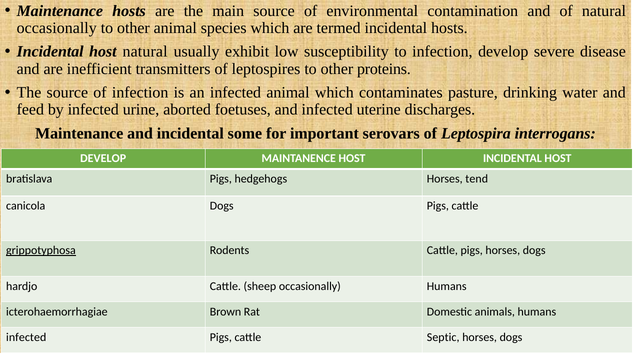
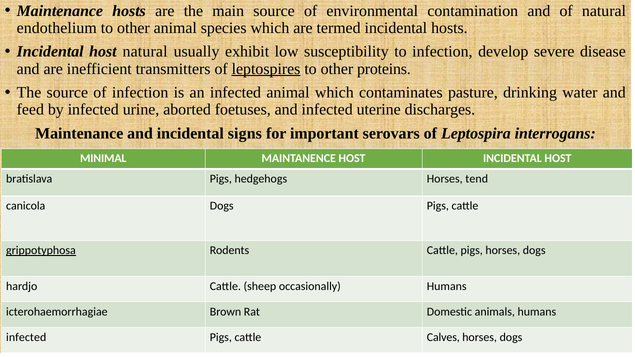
occasionally at (57, 28): occasionally -> endothelium
leptospires underline: none -> present
some: some -> signs
DEVELOP at (103, 158): DEVELOP -> MINIMAL
Septic: Septic -> Calves
